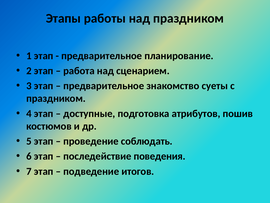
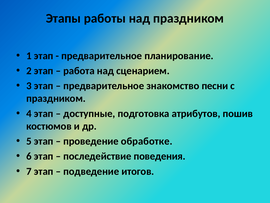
суеты: суеты -> песни
соблюдать: соблюдать -> обработке
